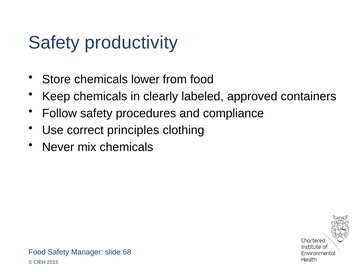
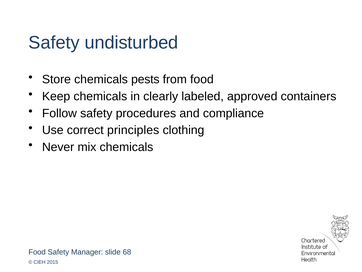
productivity: productivity -> undisturbed
lower: lower -> pests
